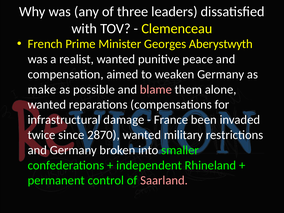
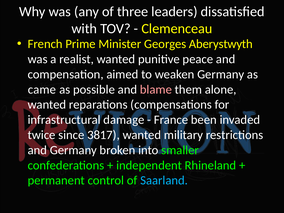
make: make -> came
2870: 2870 -> 3817
Saarland colour: pink -> light blue
